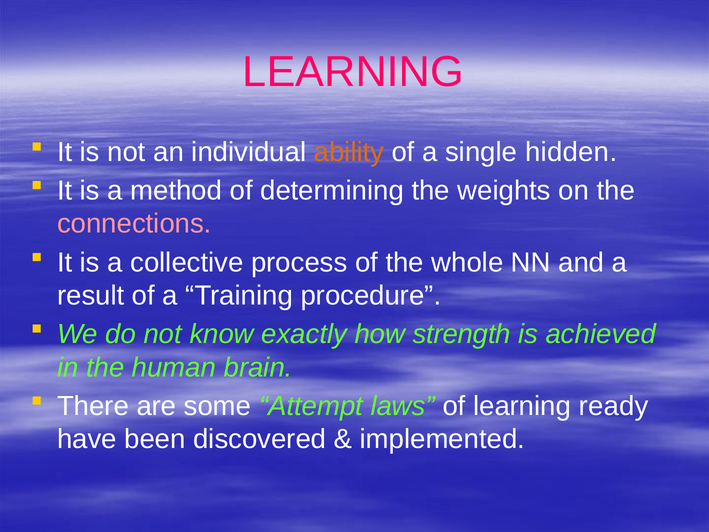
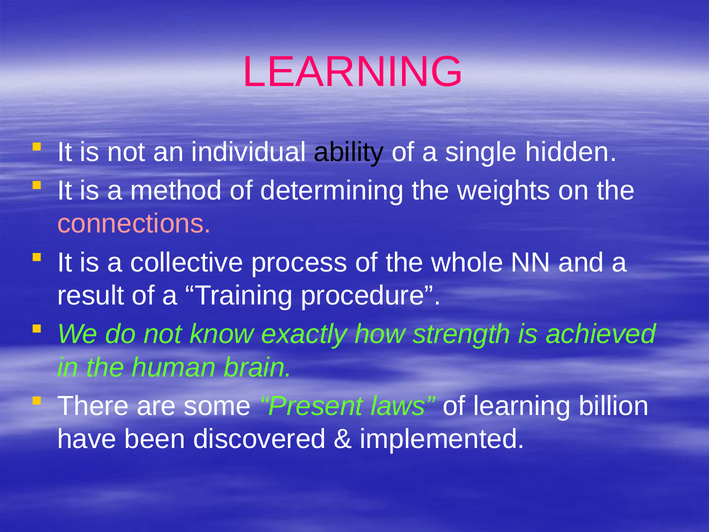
ability colour: orange -> black
Attempt: Attempt -> Present
ready: ready -> billion
